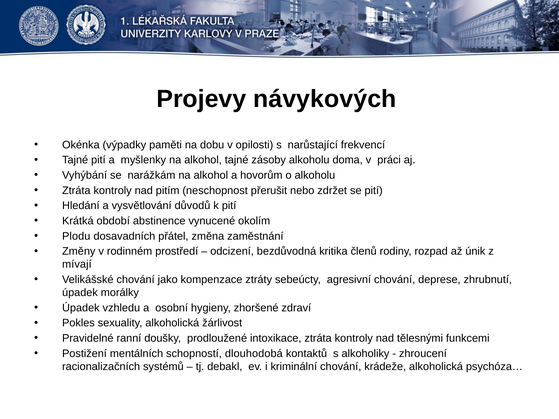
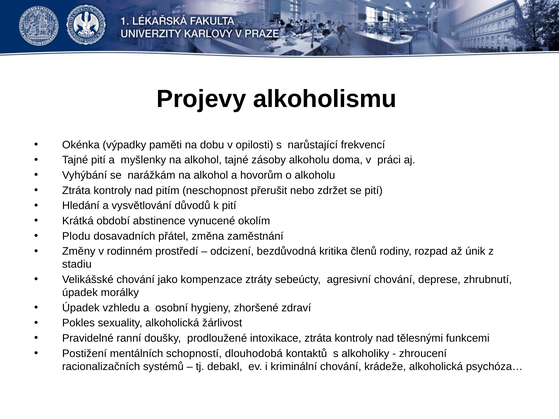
návykových: návykových -> alkoholismu
mívají: mívají -> stadiu
